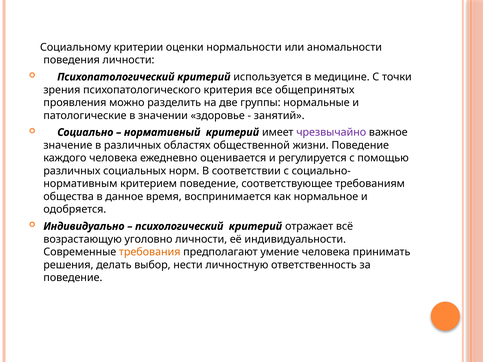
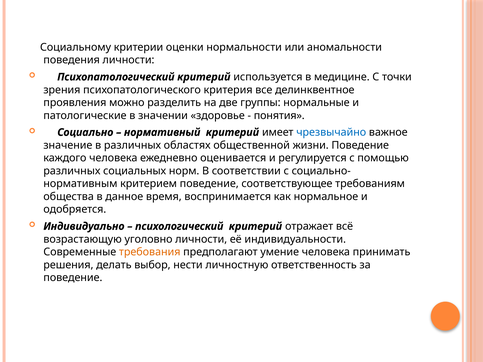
общепринятых: общепринятых -> делинквентное
занятий: занятий -> понятия
чрезвычайно colour: purple -> blue
